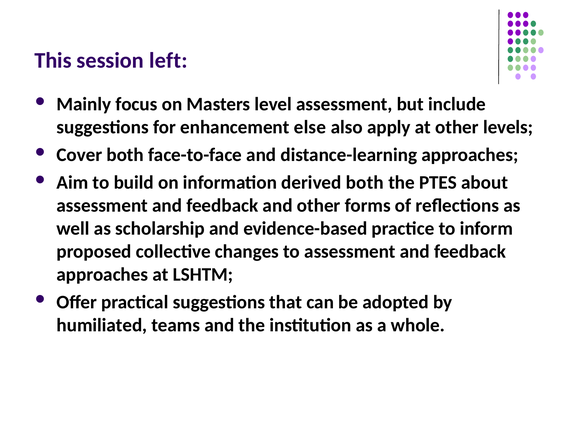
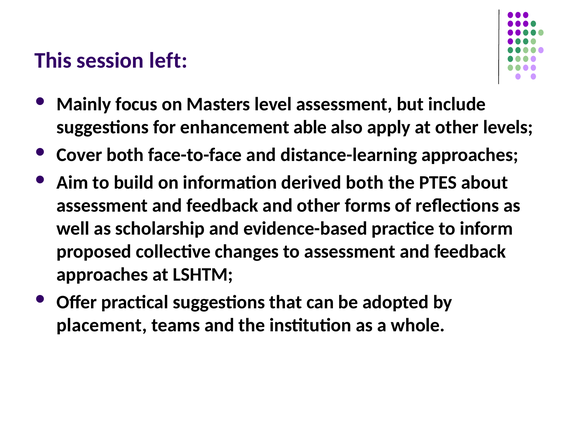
else: else -> able
humiliated: humiliated -> placement
